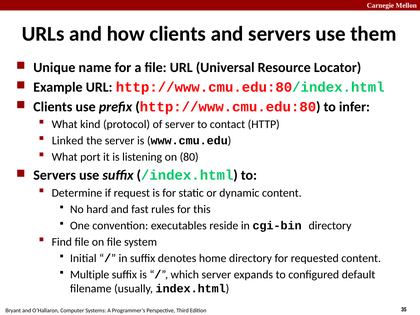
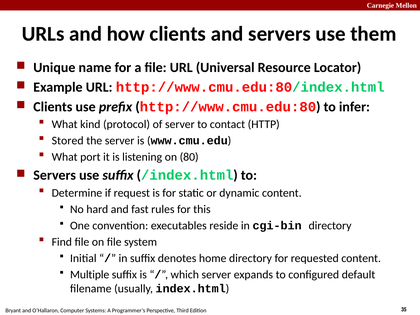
Linked: Linked -> Stored
